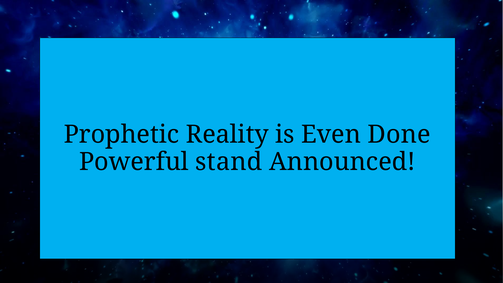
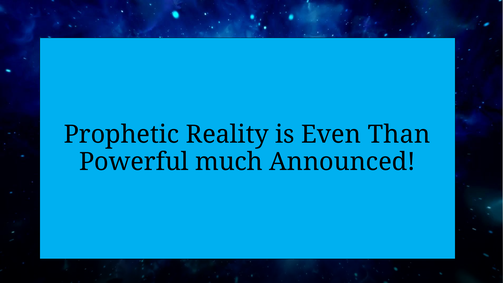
Done: Done -> Than
stand: stand -> much
